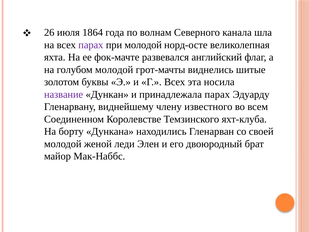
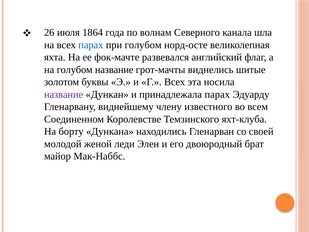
парах at (91, 45) colour: purple -> blue
при молодой: молодой -> голубом
голубом молодой: молодой -> название
